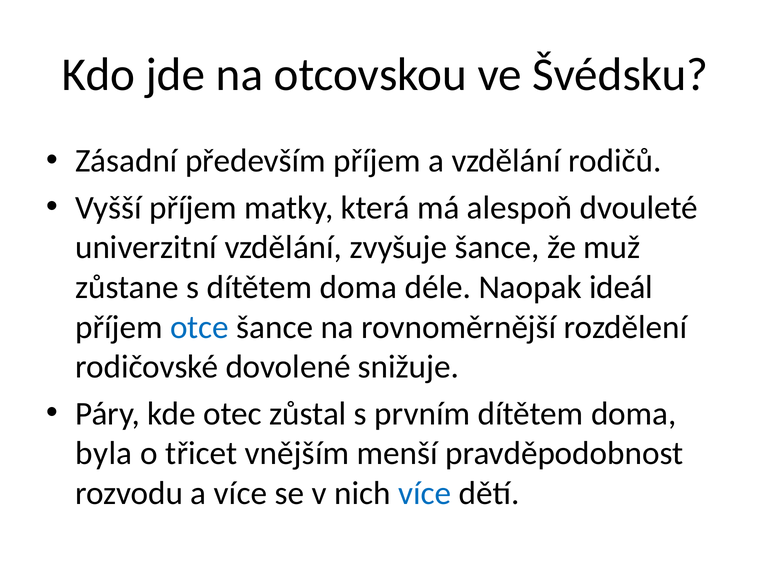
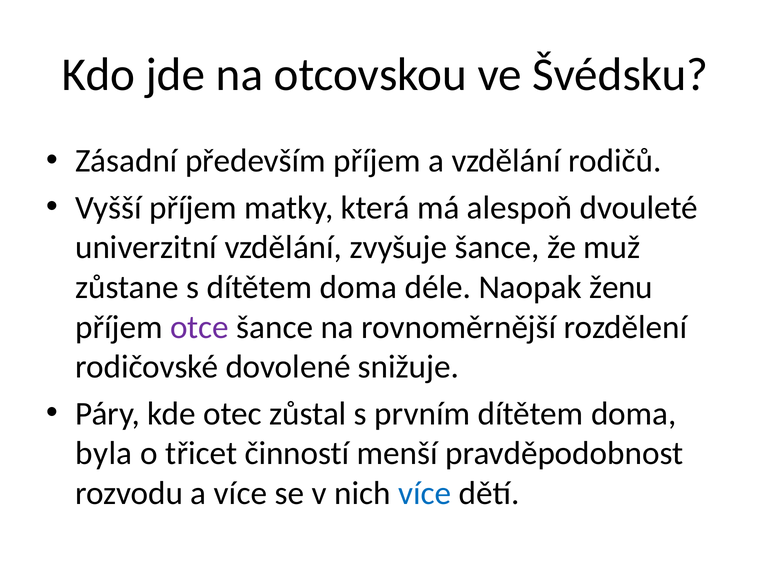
ideál: ideál -> ženu
otce colour: blue -> purple
vnějším: vnějším -> činností
